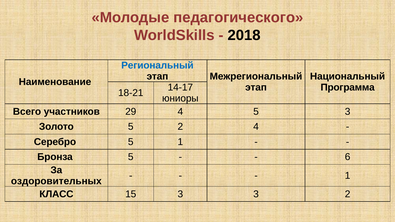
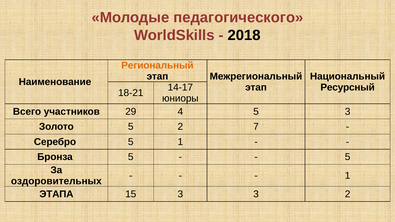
Региональный colour: blue -> orange
Программа: Программа -> Ресурсный
2 4: 4 -> 7
6 at (348, 157): 6 -> 5
КЛАСС: КЛАСС -> ЭТАПА
